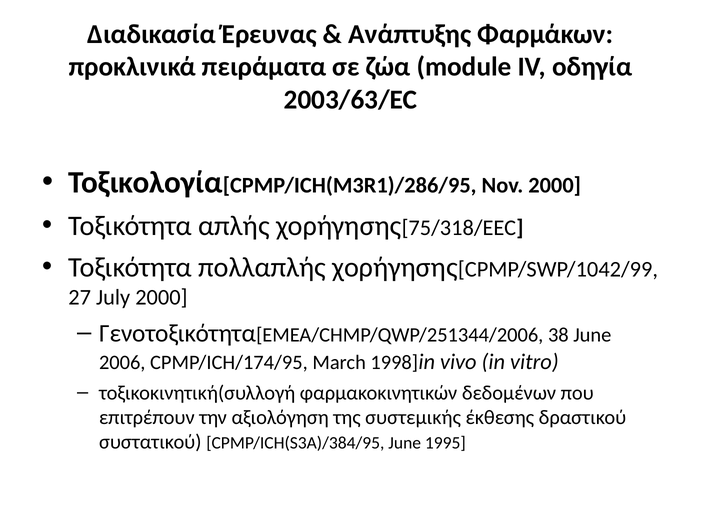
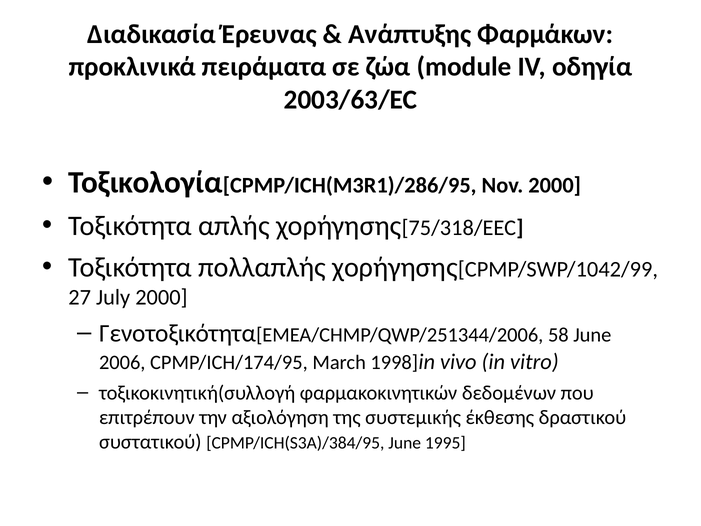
38: 38 -> 58
